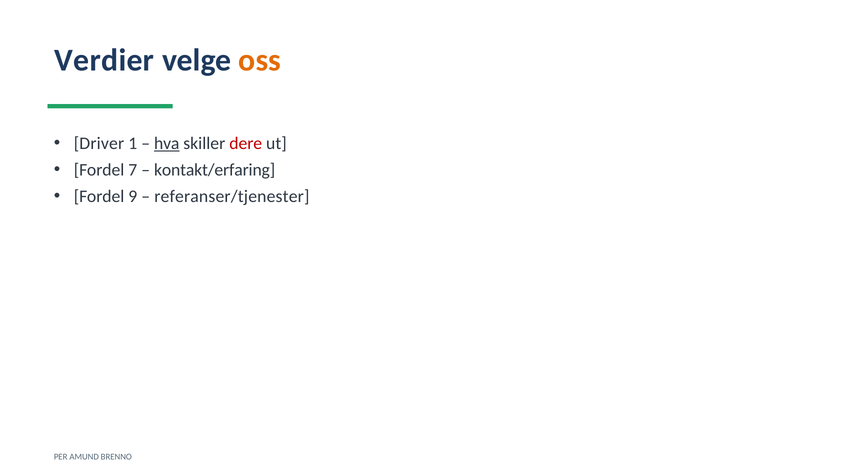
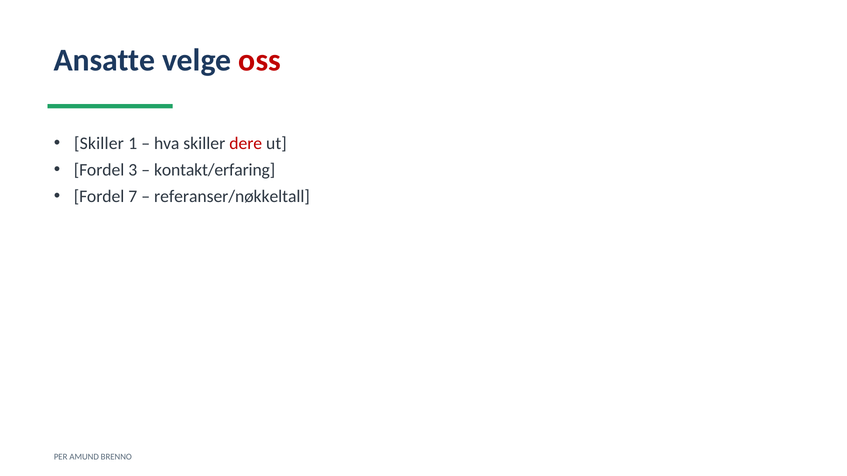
Verdier: Verdier -> Ansatte
oss colour: orange -> red
Driver at (99, 143): Driver -> Skiller
hva underline: present -> none
7: 7 -> 3
9: 9 -> 7
referanser/tjenester: referanser/tjenester -> referanser/nøkkeltall
